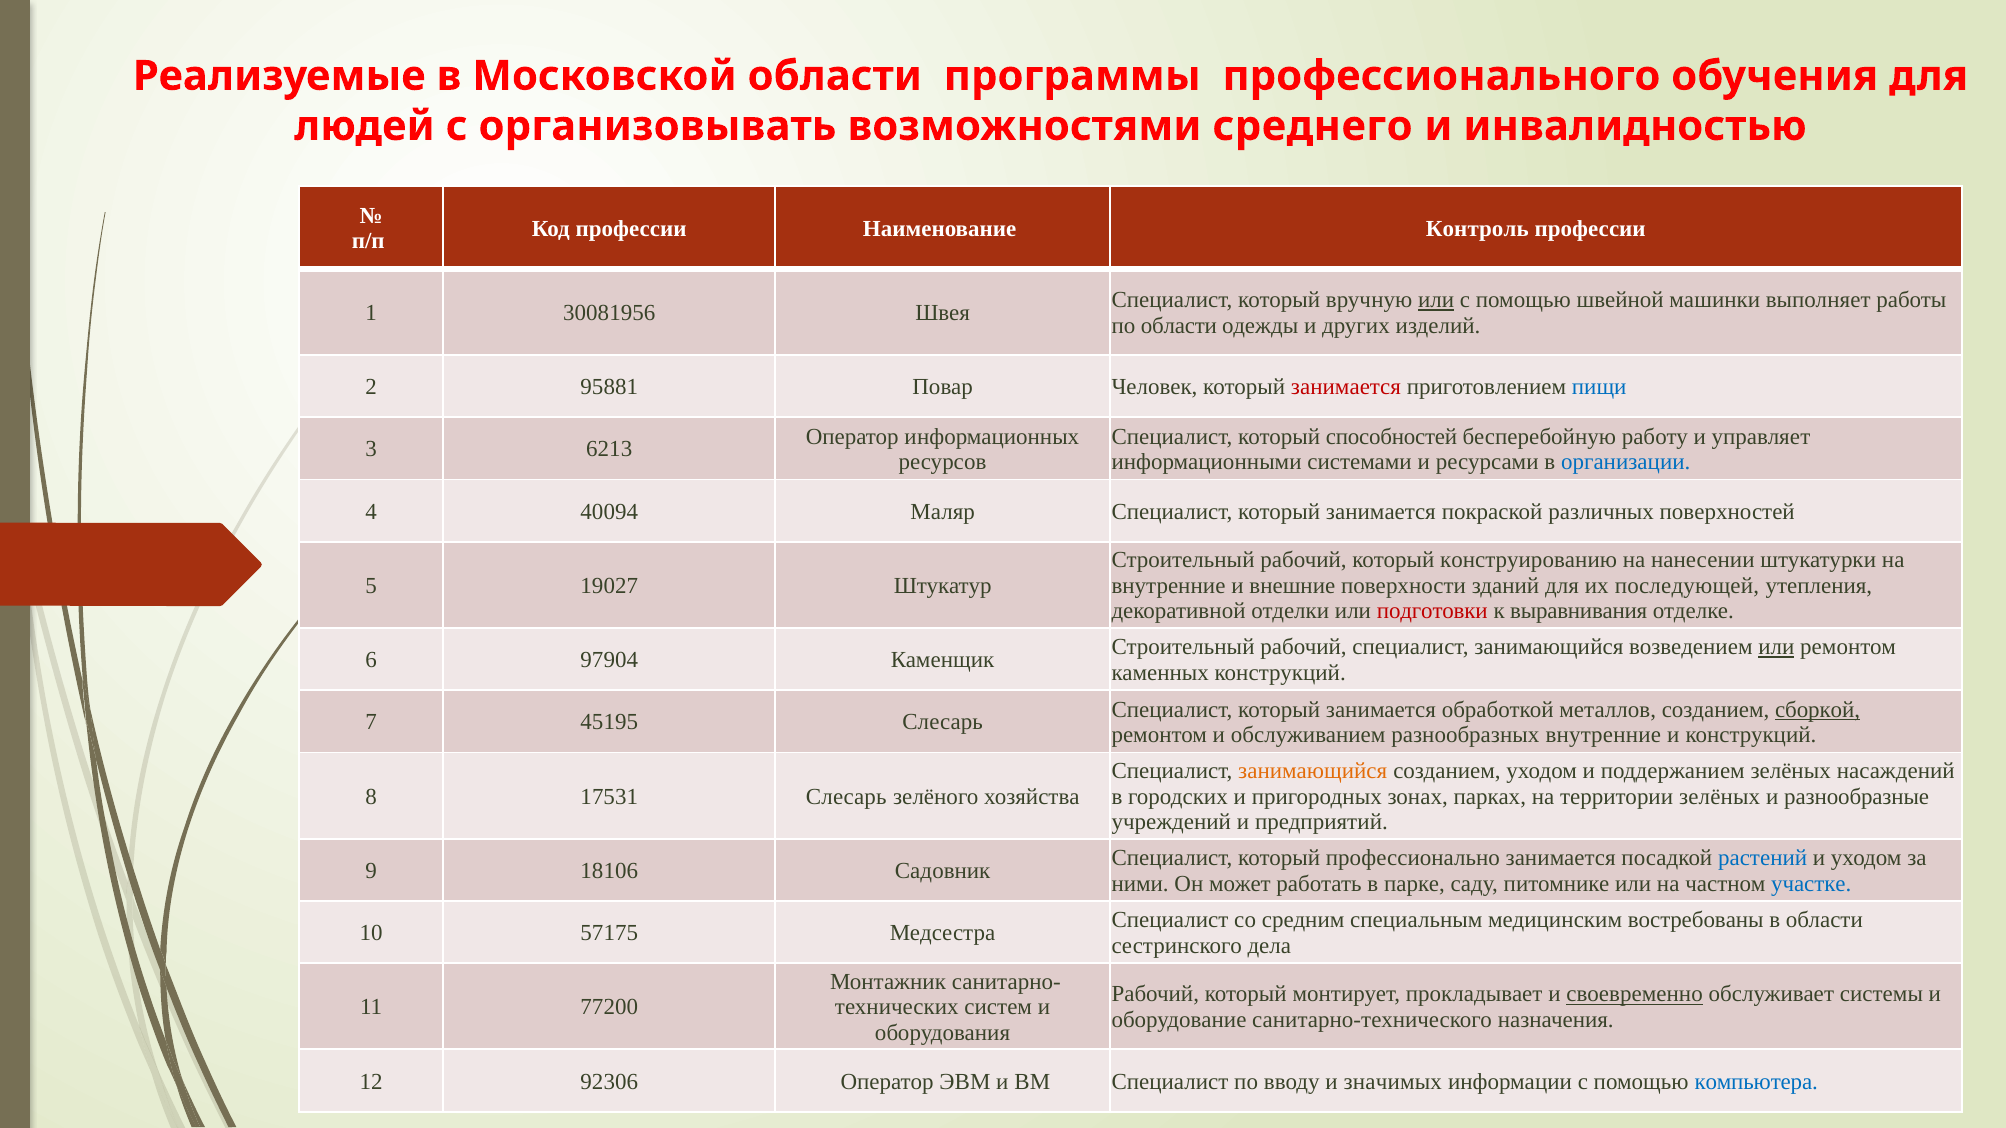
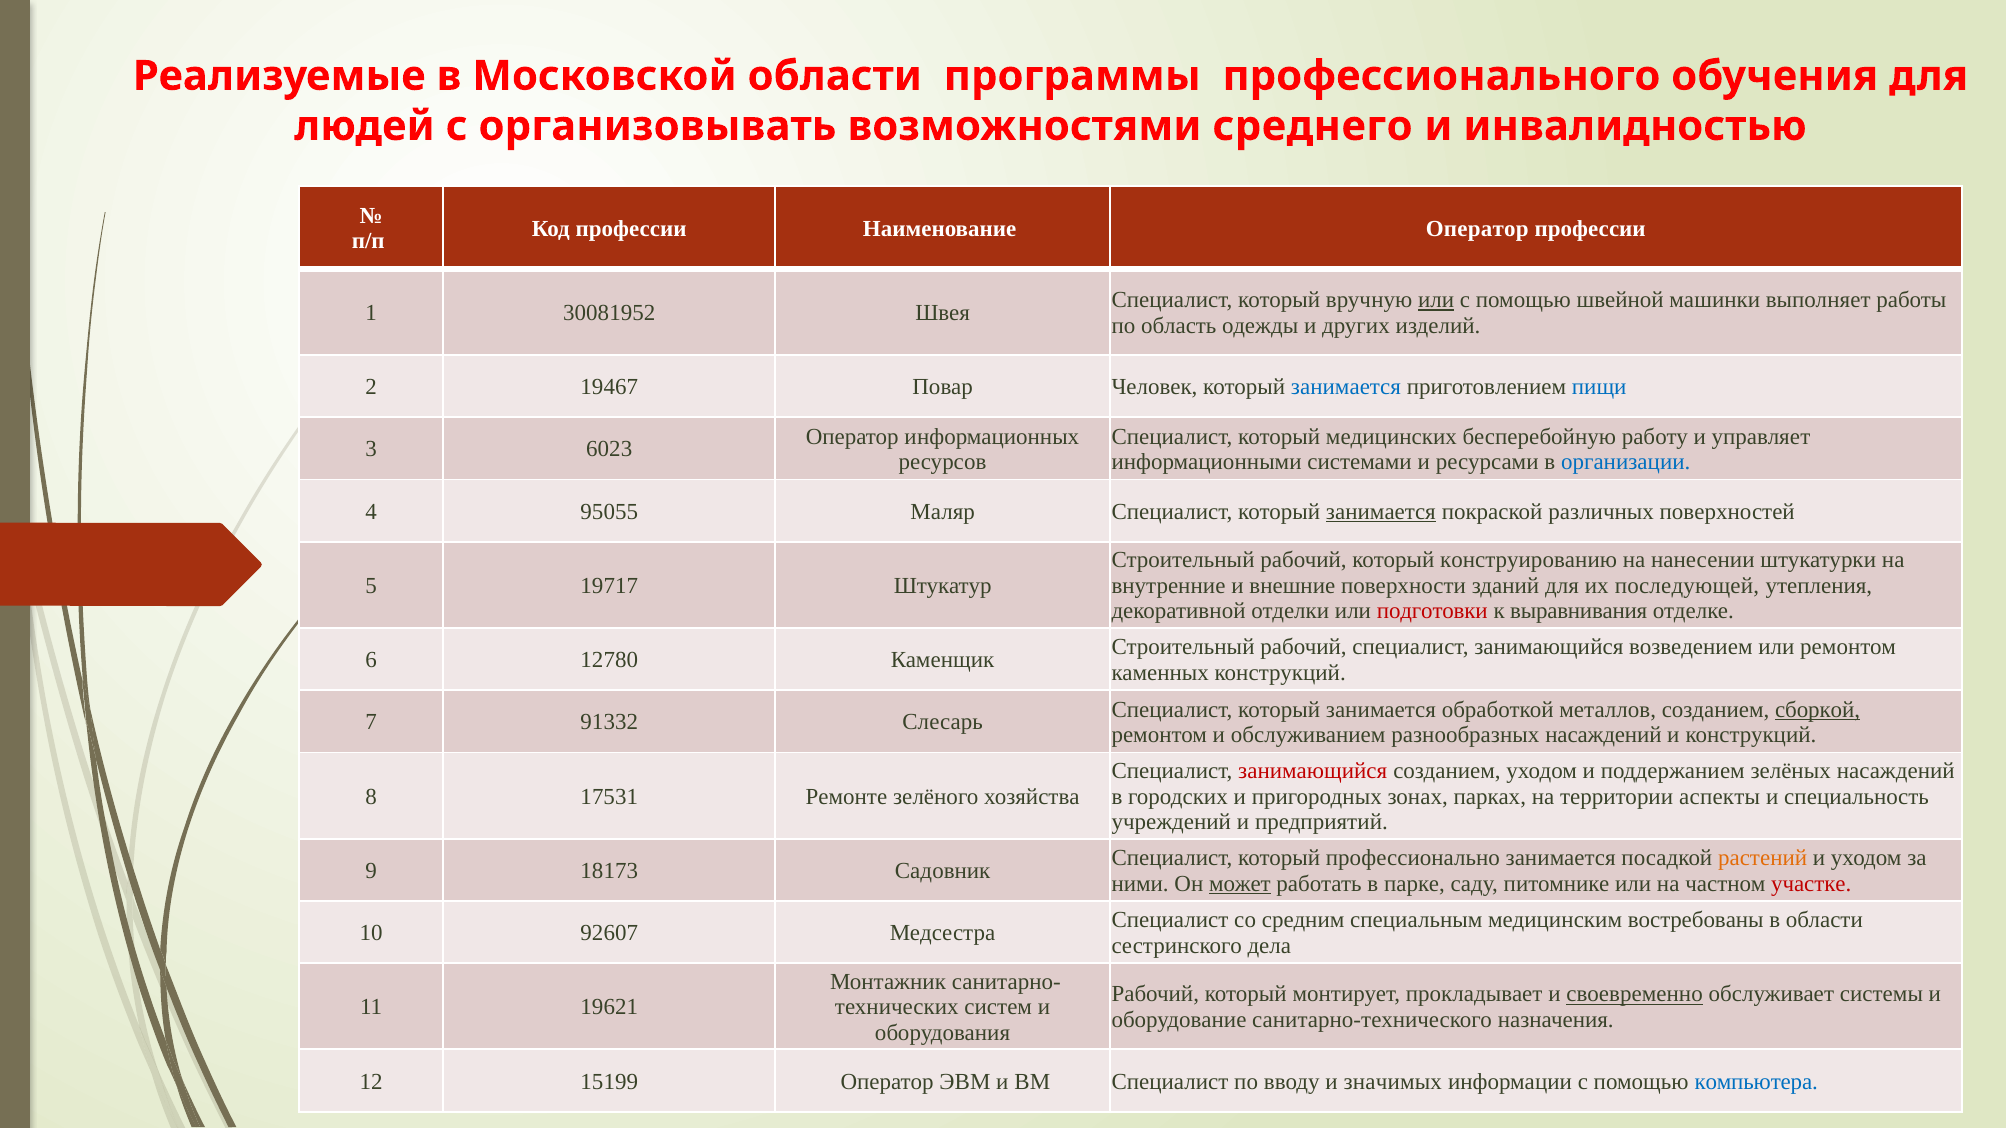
Наименование Контроль: Контроль -> Оператор
30081956: 30081956 -> 30081952
по области: области -> область
95881: 95881 -> 19467
занимается at (1346, 387) colour: red -> blue
способностей: способностей -> медицинских
6213: 6213 -> 6023
40094: 40094 -> 95055
занимается at (1381, 512) underline: none -> present
19027: 19027 -> 19717
или at (1776, 647) underline: present -> none
97904: 97904 -> 12780
45195: 45195 -> 91332
разнообразных внутренние: внутренние -> насаждений
занимающийся at (1313, 771) colour: orange -> red
17531 Слесарь: Слесарь -> Ремонте
территории зелёных: зелёных -> аспекты
разнообразные: разнообразные -> специальность
растений colour: blue -> orange
18106: 18106 -> 18173
может underline: none -> present
участке colour: blue -> red
57175: 57175 -> 92607
77200: 77200 -> 19621
92306: 92306 -> 15199
